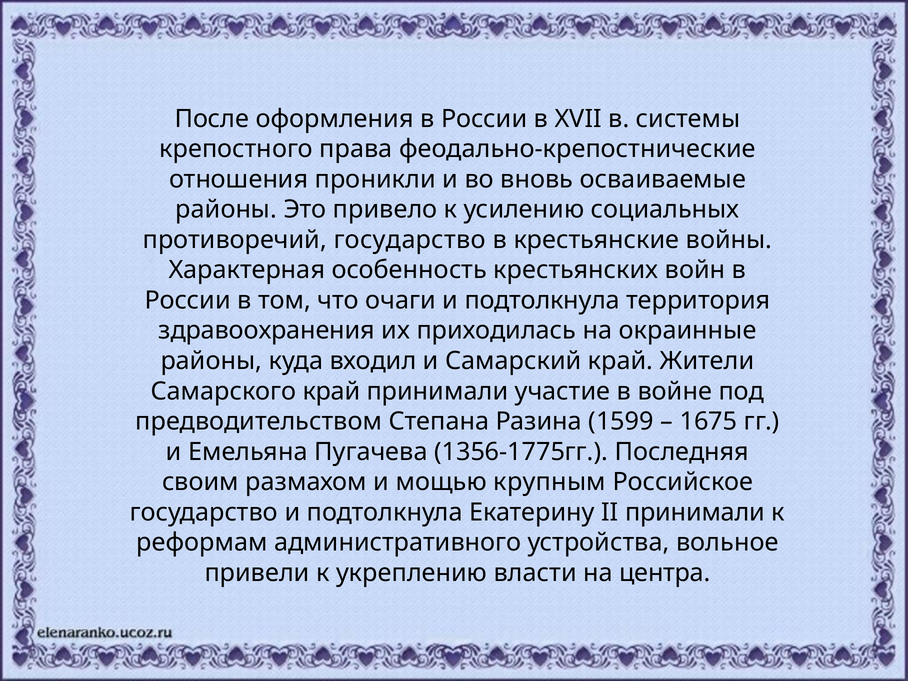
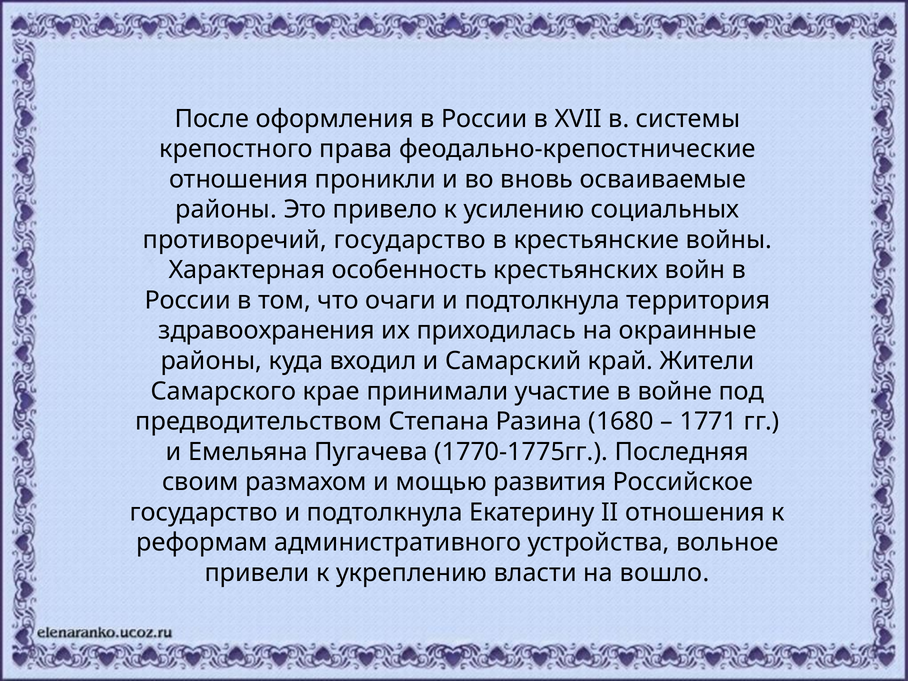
Самарского край: край -> крае
1599: 1599 -> 1680
1675: 1675 -> 1771
1356-1775гг: 1356-1775гг -> 1770-1775гг
крупным: крупным -> развития
II принимали: принимали -> отношения
центра: центра -> вошло
